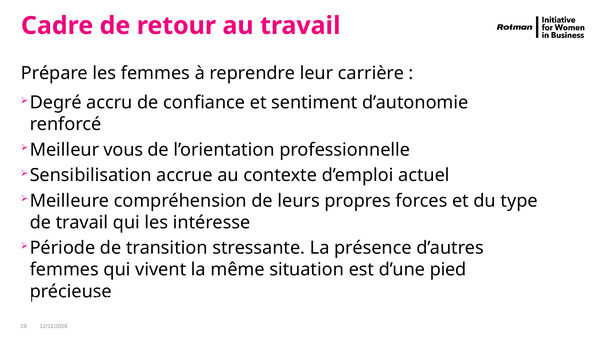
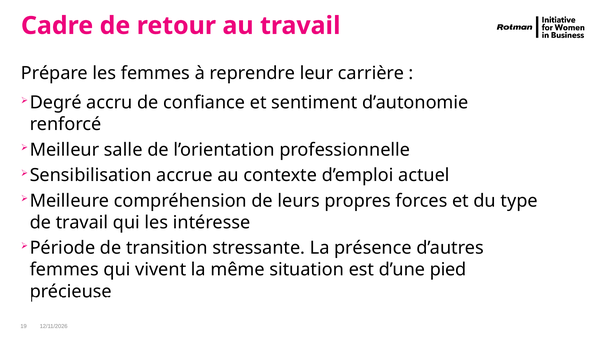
vous: vous -> salle
